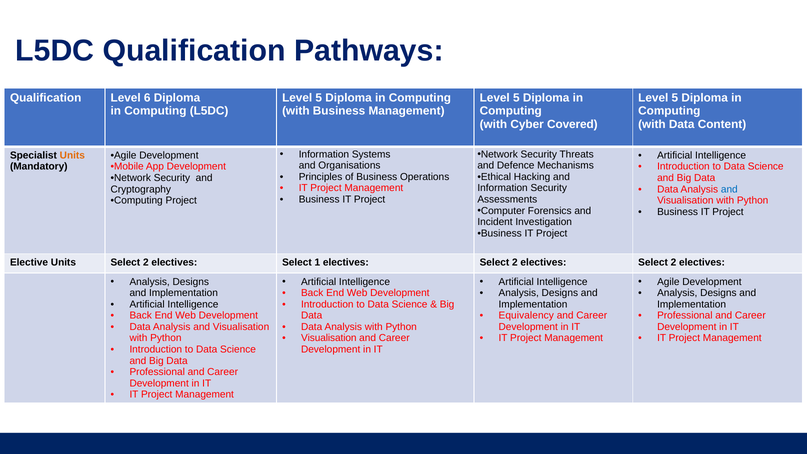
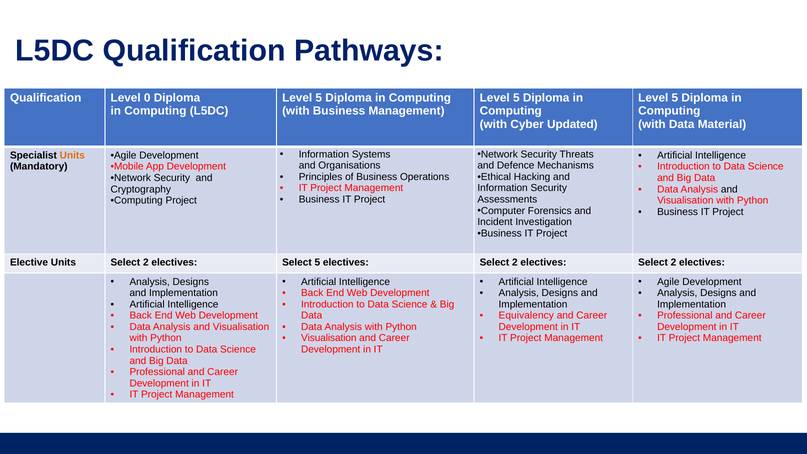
6: 6 -> 0
Covered: Covered -> Updated
Content: Content -> Material
and at (729, 189) colour: blue -> black
Select 1: 1 -> 5
